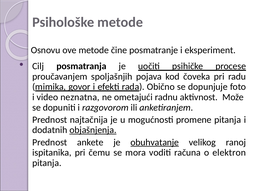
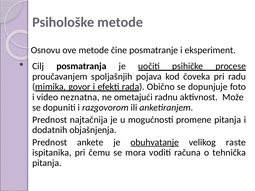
objašnjenja underline: present -> none
ranoj: ranoj -> raste
elektron: elektron -> tehnička
